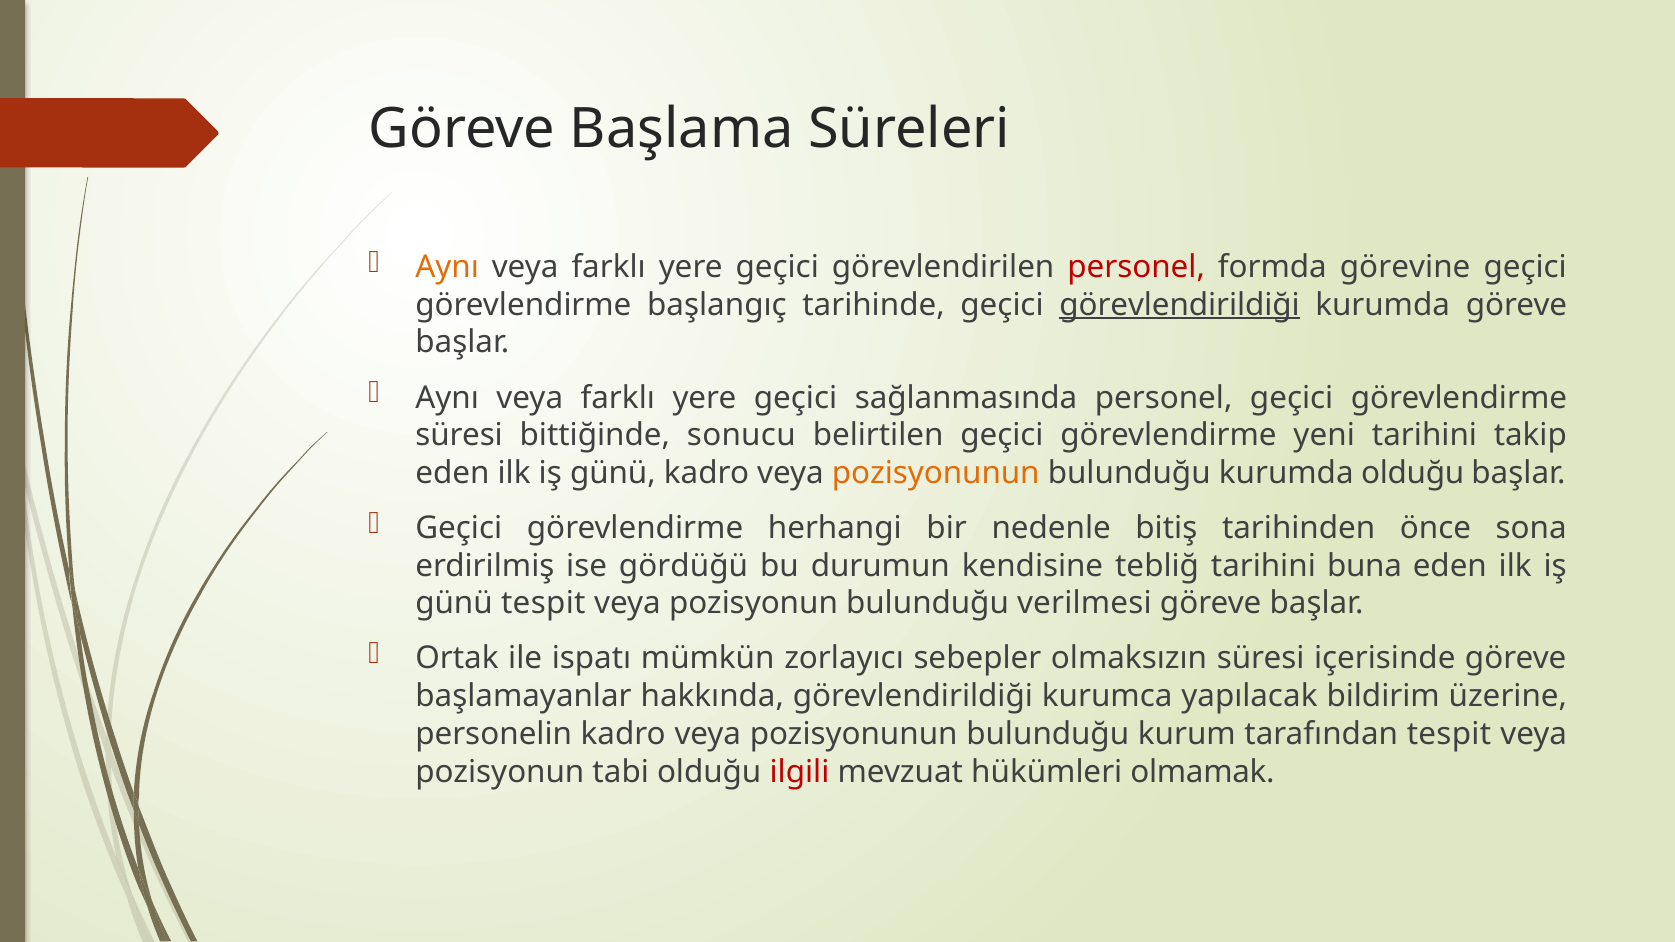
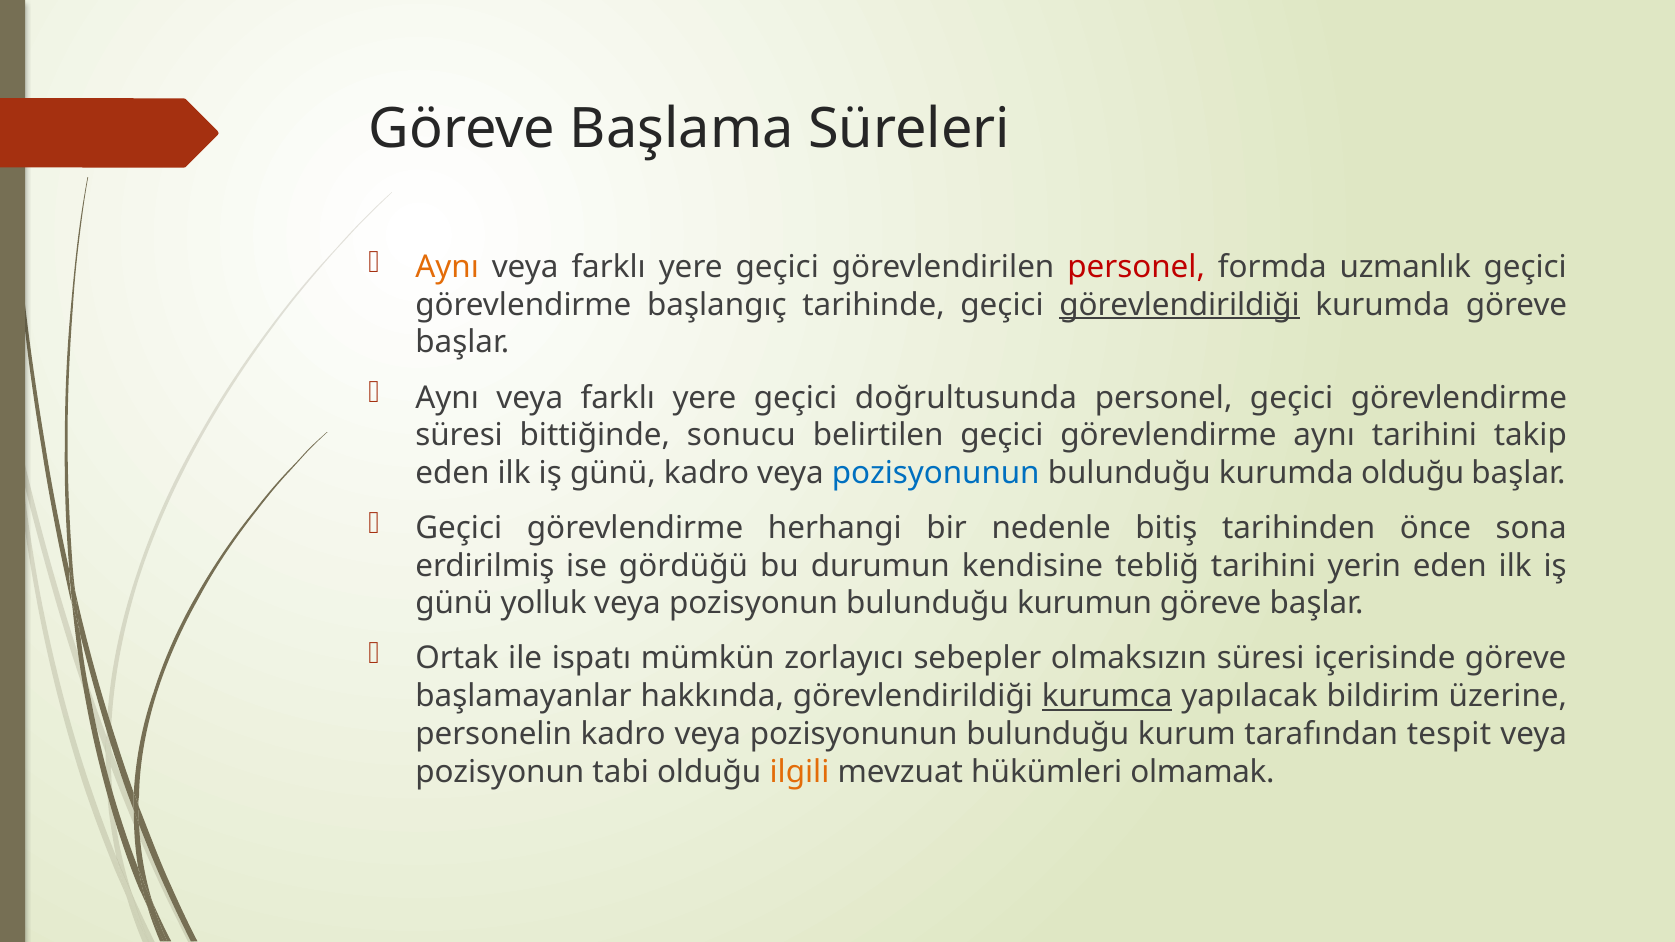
görevine: görevine -> uzmanlık
sağlanmasında: sağlanmasında -> doğrultusunda
görevlendirme yeni: yeni -> aynı
pozisyonunun at (936, 473) colour: orange -> blue
buna: buna -> yerin
günü tespit: tespit -> yolluk
verilmesi: verilmesi -> kurumun
kurumca underline: none -> present
ilgili colour: red -> orange
